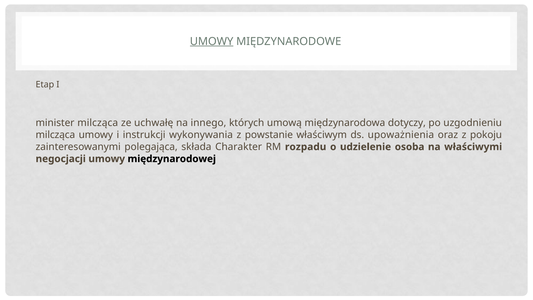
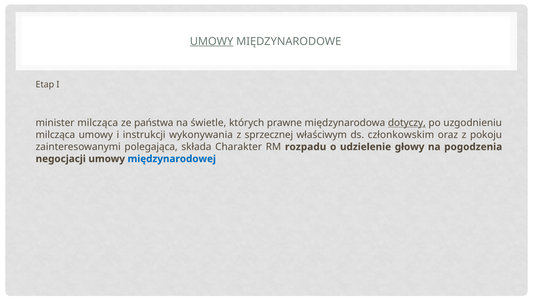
uchwałę: uchwałę -> państwa
innego: innego -> świetle
umową: umową -> prawne
dotyczy underline: none -> present
powstanie: powstanie -> sprzecznej
upoważnienia: upoważnienia -> członkowskim
osoba: osoba -> głowy
właściwymi: właściwymi -> pogodzenia
międzynarodowej colour: black -> blue
